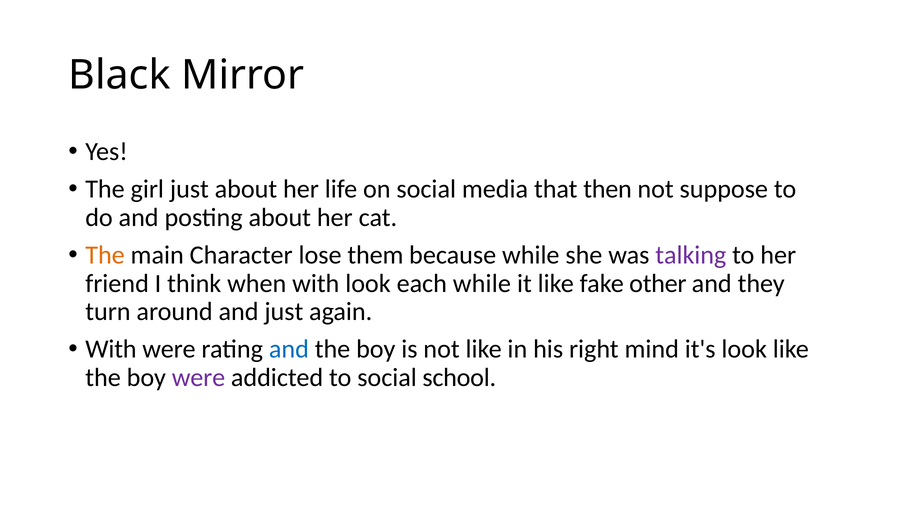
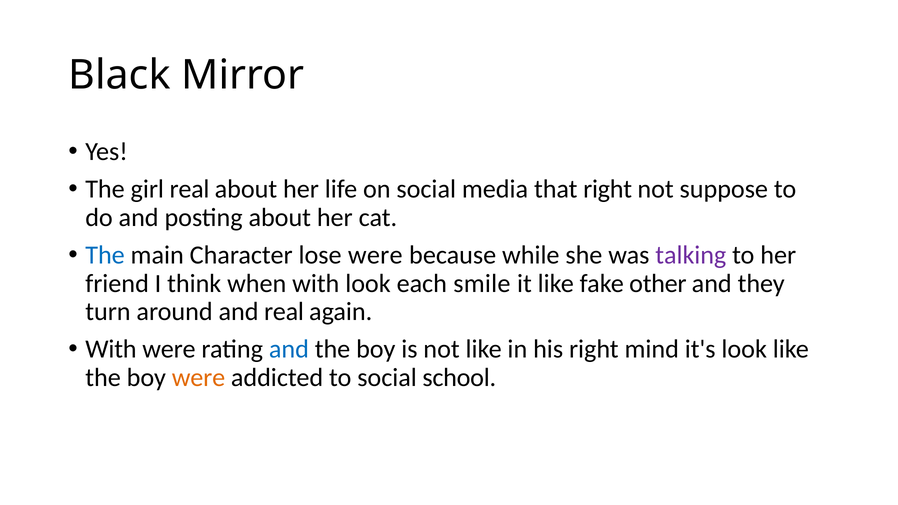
girl just: just -> real
that then: then -> right
The at (105, 255) colour: orange -> blue
lose them: them -> were
each while: while -> smile
and just: just -> real
were at (198, 378) colour: purple -> orange
